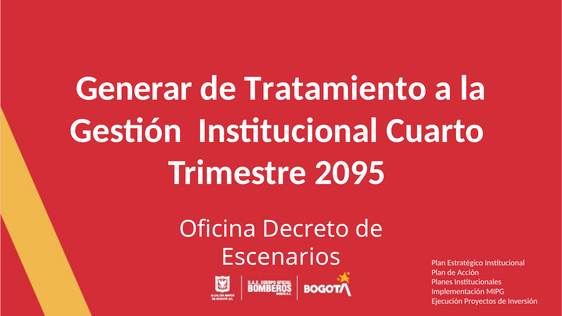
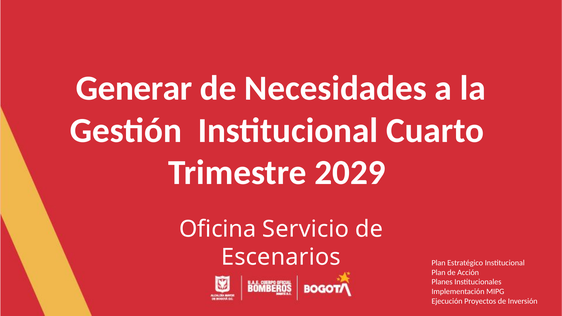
Tratamiento: Tratamiento -> Necesidades
2095: 2095 -> 2029
Decreto: Decreto -> Servicio
